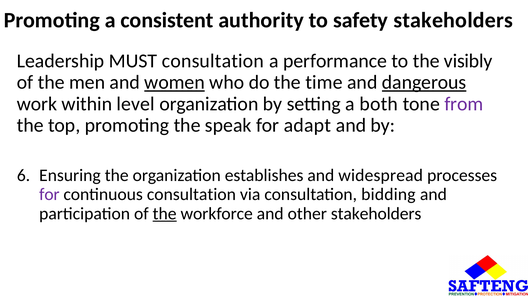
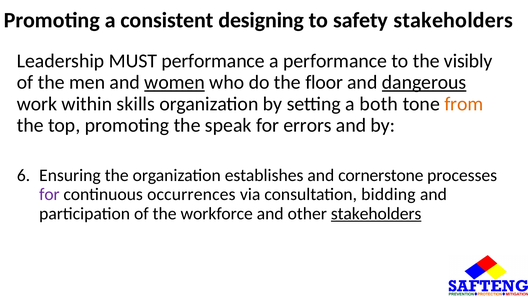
authority: authority -> designing
MUST consultation: consultation -> performance
time: time -> floor
level: level -> skills
from colour: purple -> orange
adapt: adapt -> errors
widespread: widespread -> cornerstone
continuous consultation: consultation -> occurrences
the at (165, 214) underline: present -> none
stakeholders at (376, 214) underline: none -> present
